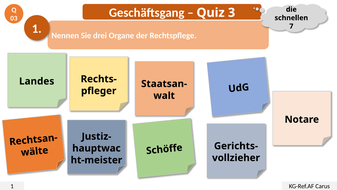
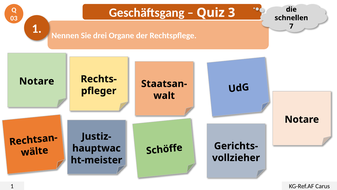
Landes at (37, 81): Landes -> Notare
